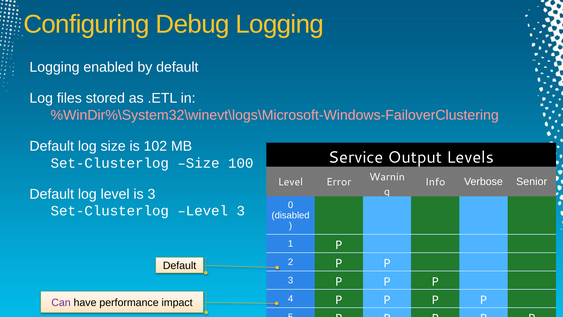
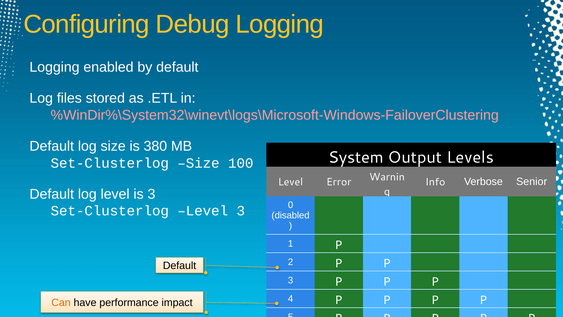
102: 102 -> 380
Service: Service -> System
Can colour: purple -> orange
